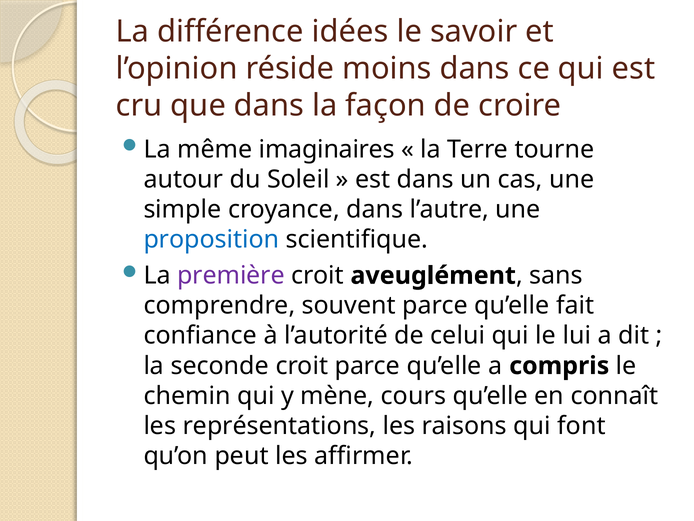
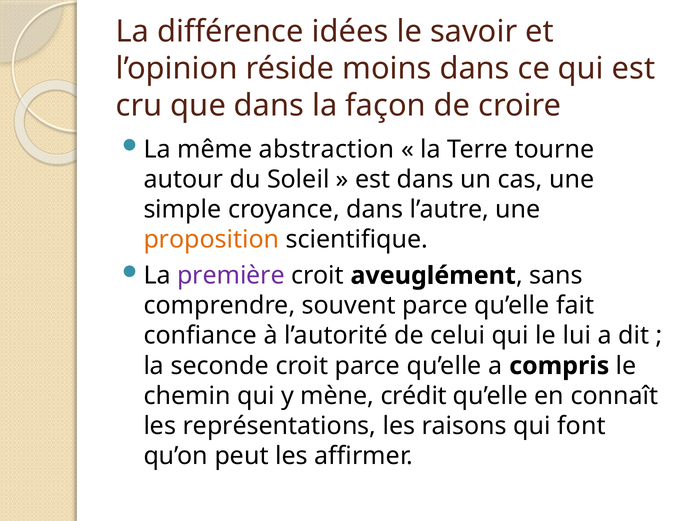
imaginaires: imaginaires -> abstraction
proposition colour: blue -> orange
cours: cours -> crédit
